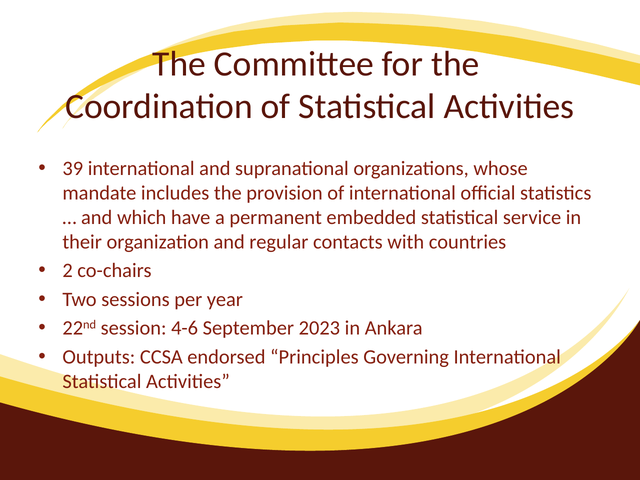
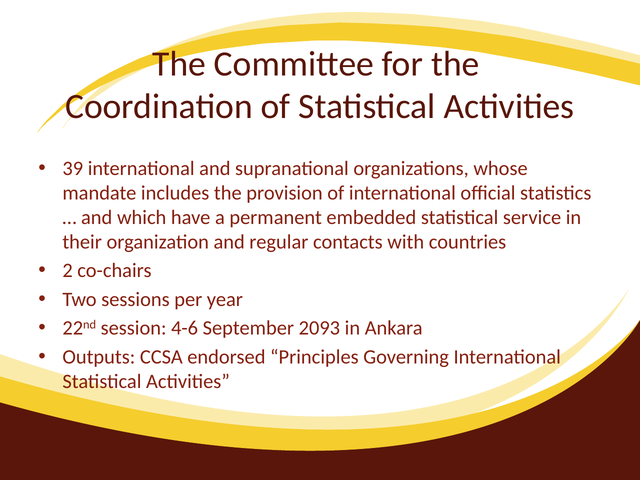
2023: 2023 -> 2093
